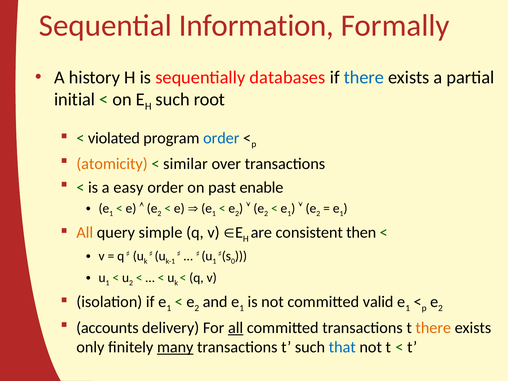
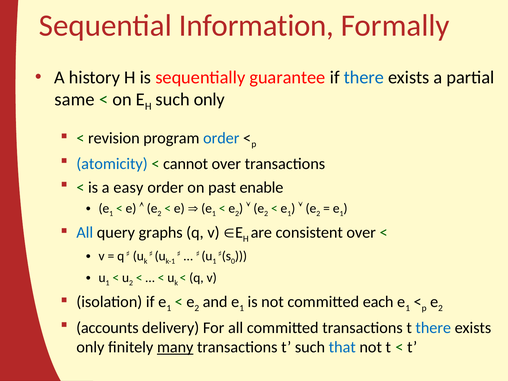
databases: databases -> guarantee
initial: initial -> same
such root: root -> only
violated: violated -> revision
atomicity colour: orange -> blue
similar: similar -> cannot
All at (85, 232) colour: orange -> blue
simple: simple -> graphs
consistent then: then -> over
valid: valid -> each
all at (236, 328) underline: present -> none
there at (433, 328) colour: orange -> blue
